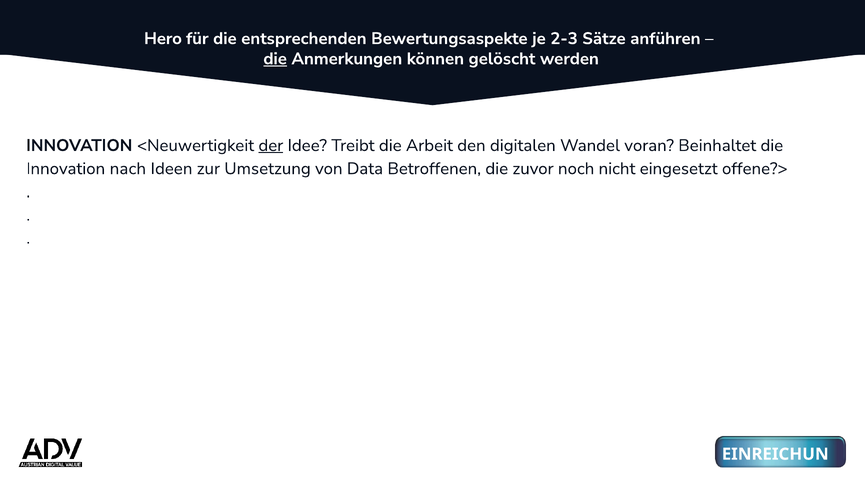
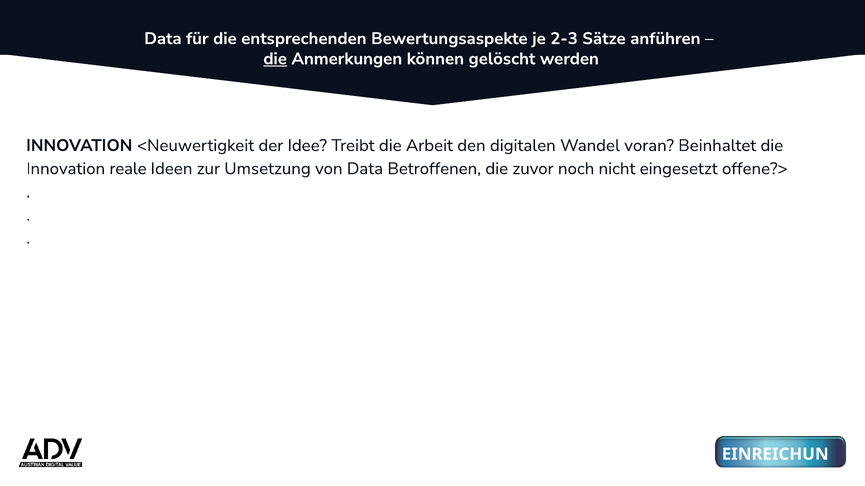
Hero at (163, 39): Hero -> Data
der underline: present -> none
nach: nach -> reale
